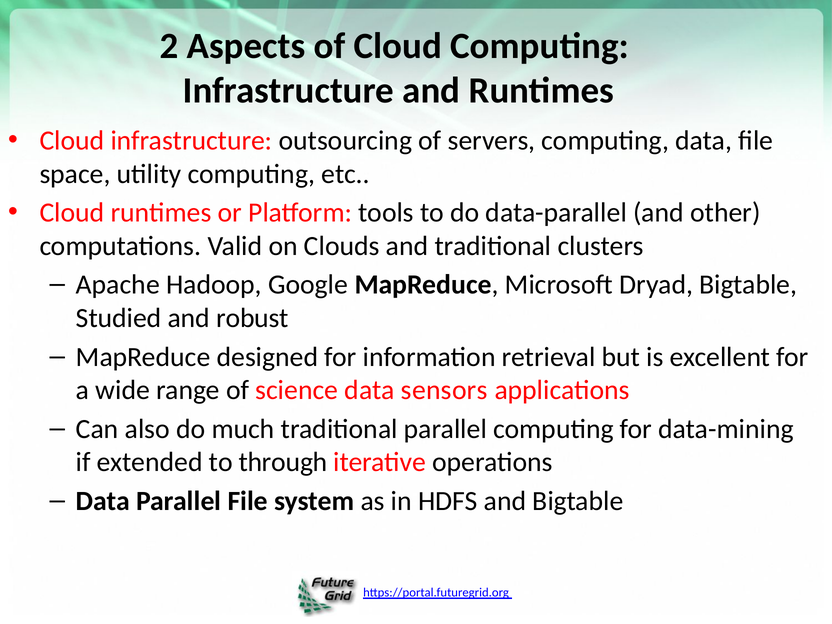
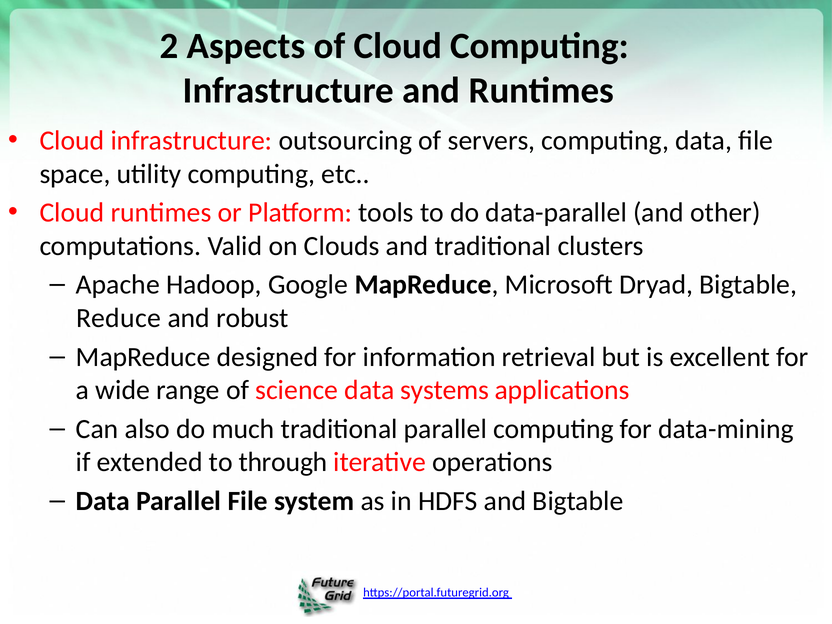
Studied: Studied -> Reduce
sensors: sensors -> systems
